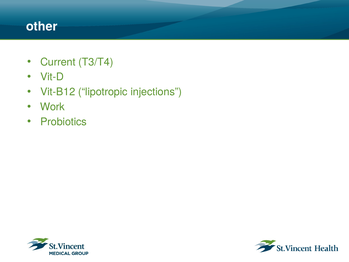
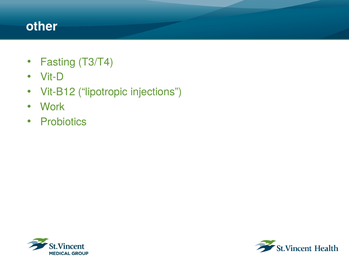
Current: Current -> Fasting
